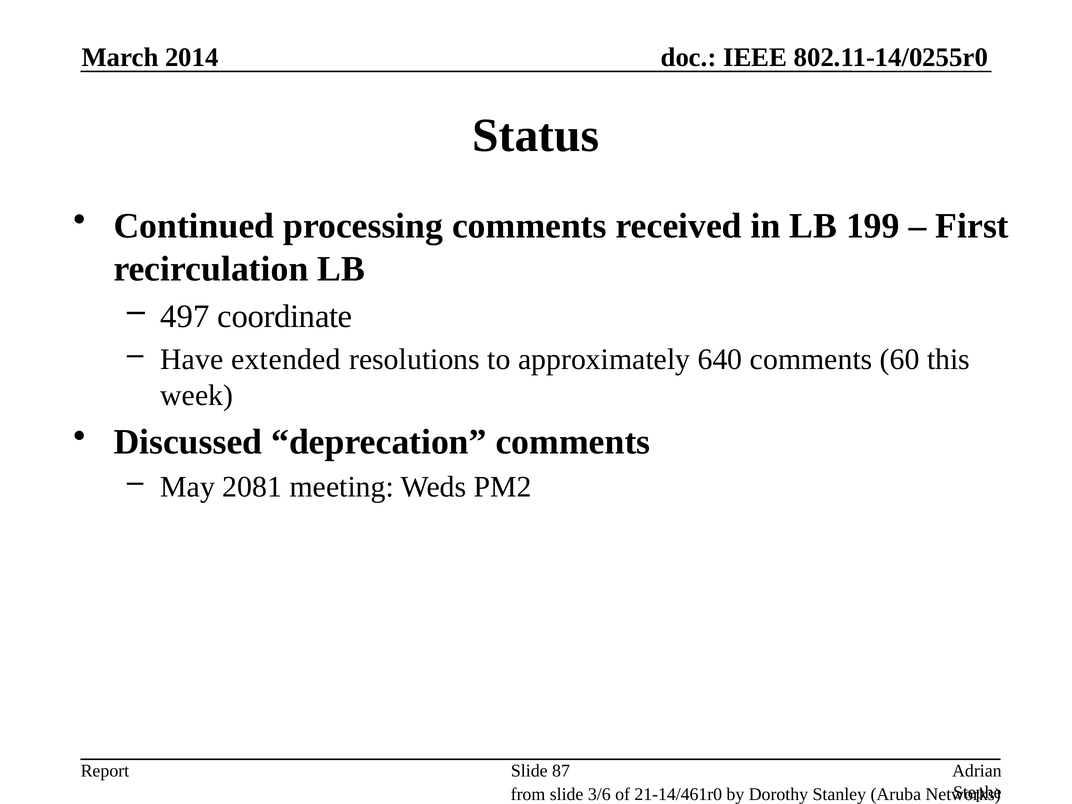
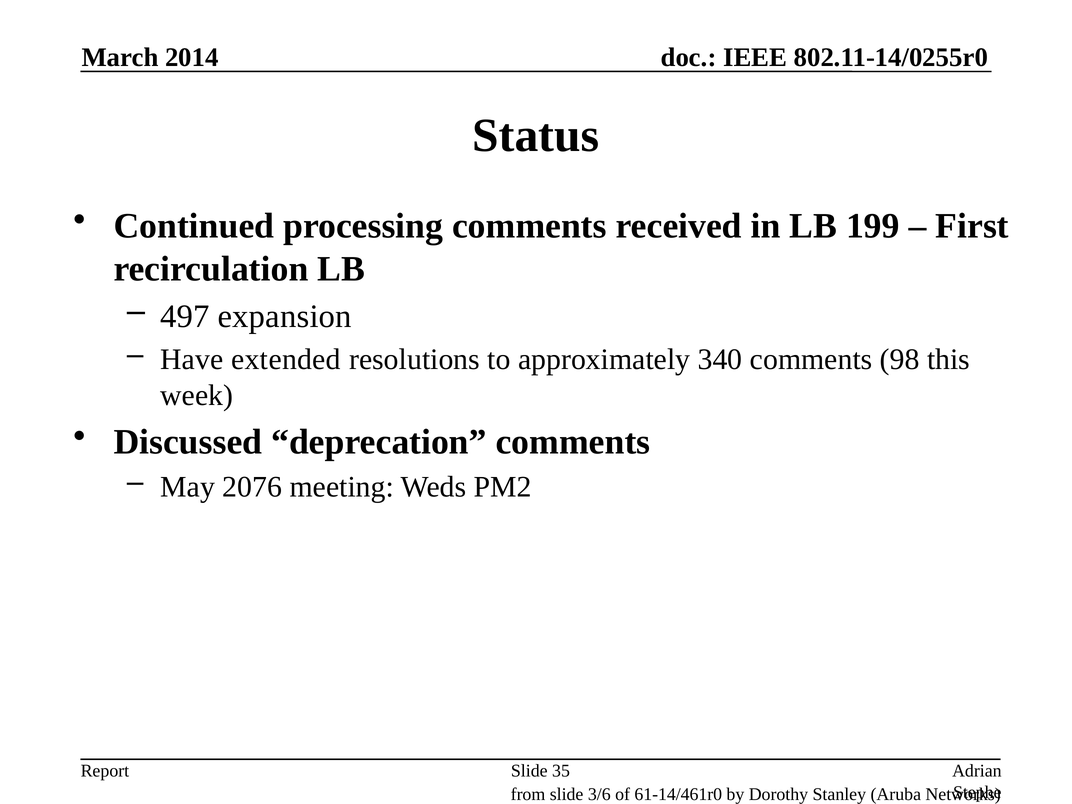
coordinate: coordinate -> expansion
640: 640 -> 340
60: 60 -> 98
2081: 2081 -> 2076
87: 87 -> 35
21-14/461r0: 21-14/461r0 -> 61-14/461r0
